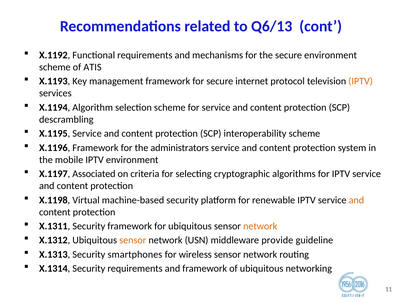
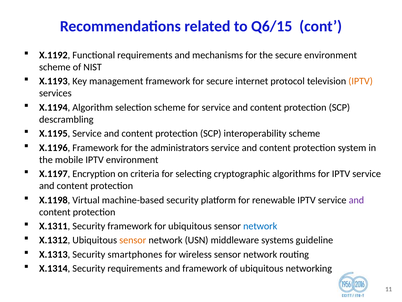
Q6/13: Q6/13 -> Q6/15
ATIS: ATIS -> NIST
Associated: Associated -> Encryption
and at (356, 200) colour: orange -> purple
network at (260, 226) colour: orange -> blue
provide: provide -> systems
